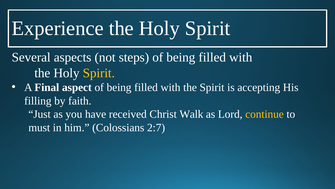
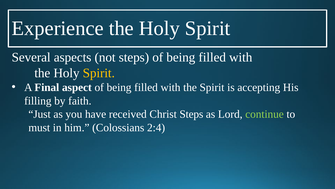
Christ Walk: Walk -> Steps
continue colour: yellow -> light green
2:7: 2:7 -> 2:4
